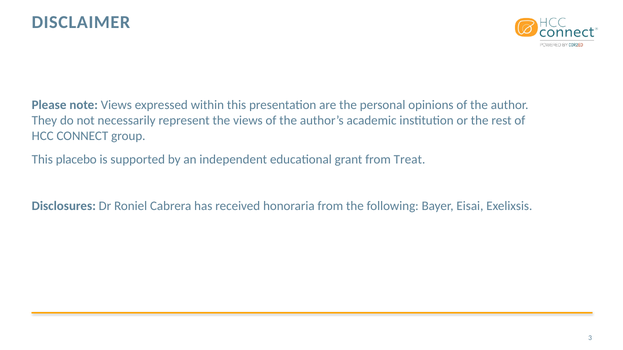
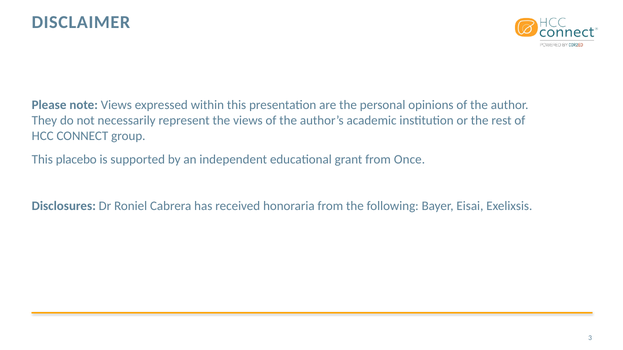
Treat: Treat -> Once
